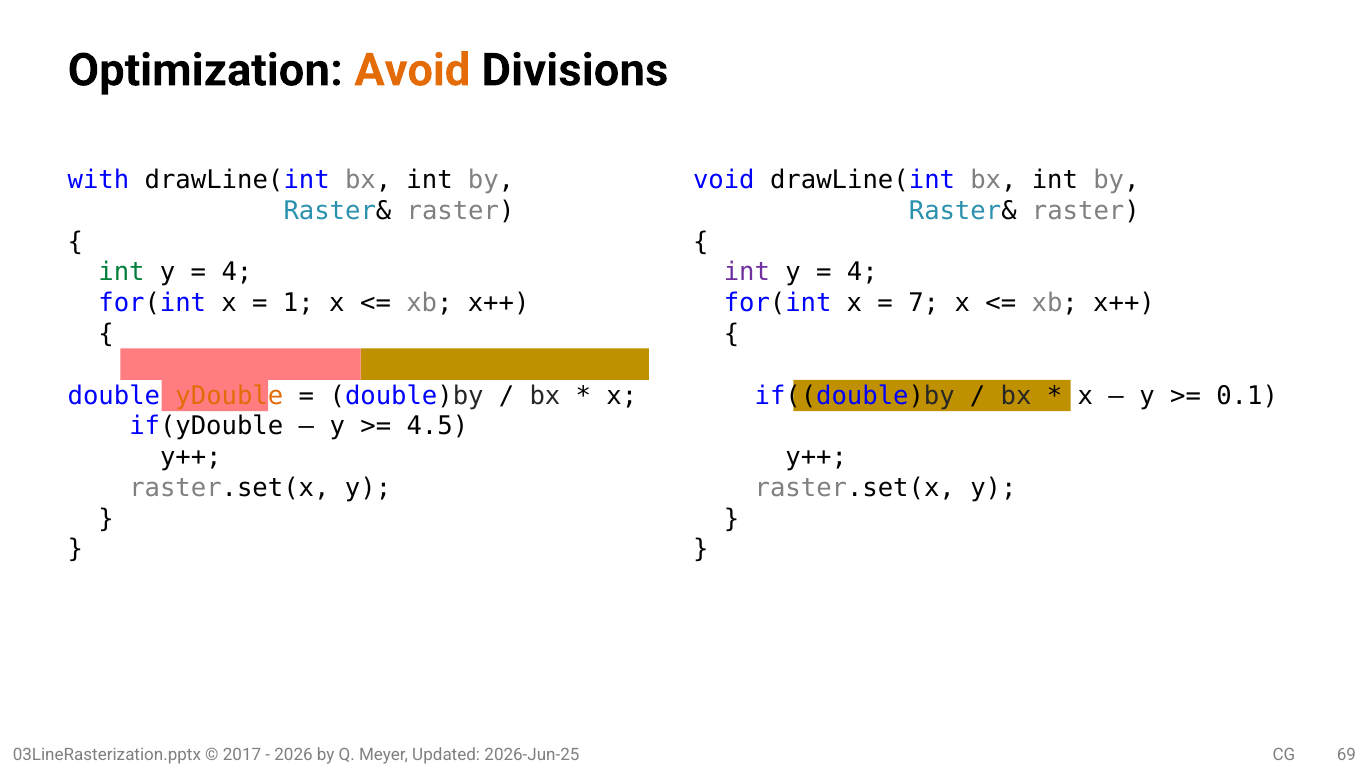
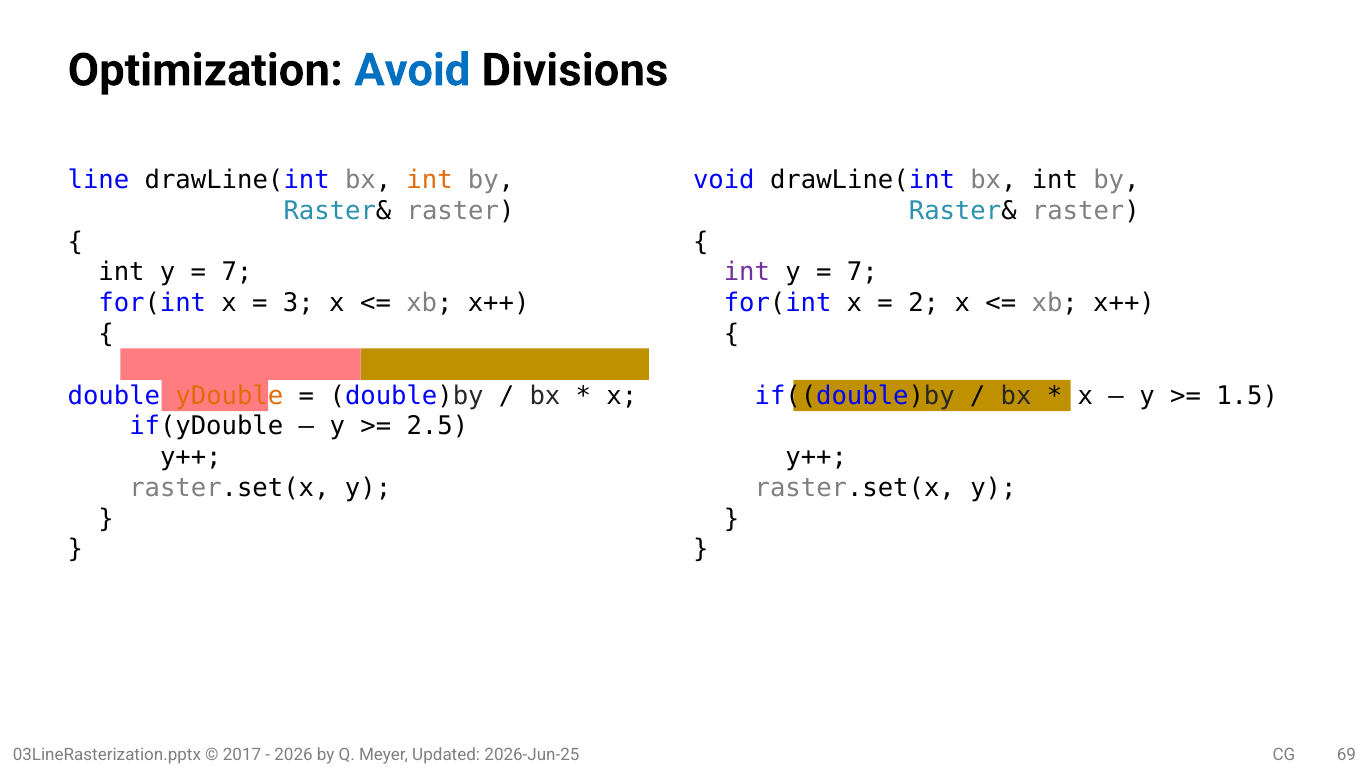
Avoid colour: orange -> blue
with: with -> line
int at (430, 180) colour: black -> orange
int at (122, 272) colour: green -> black
4 at (237, 272): 4 -> 7
4 at (862, 272): 4 -> 7
1: 1 -> 3
7: 7 -> 2
0.1: 0.1 -> 1.5
4.5: 4.5 -> 2.5
